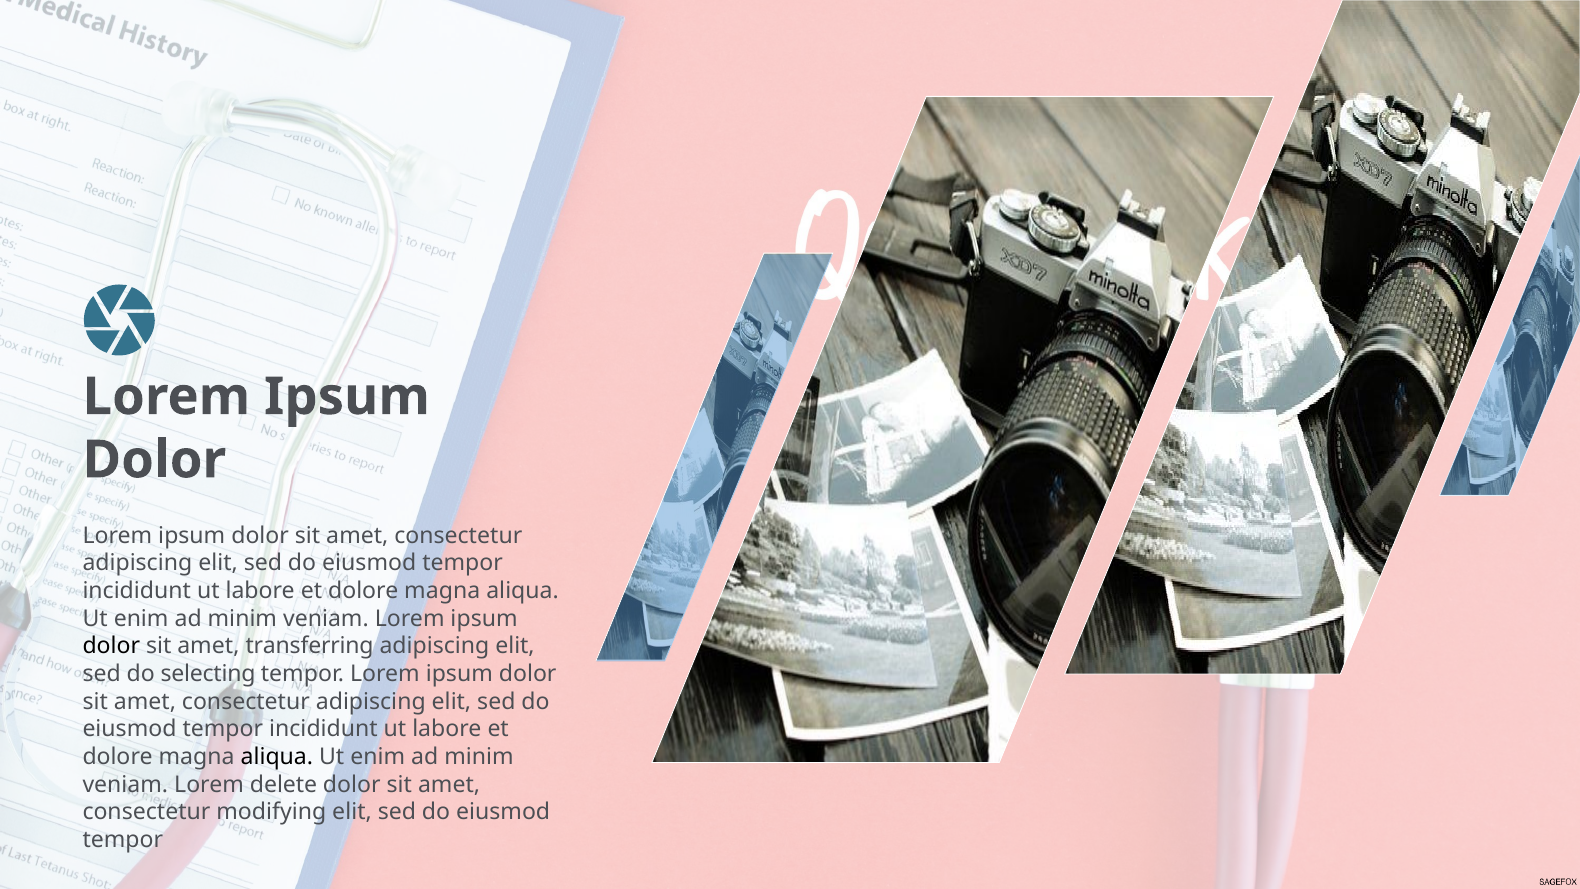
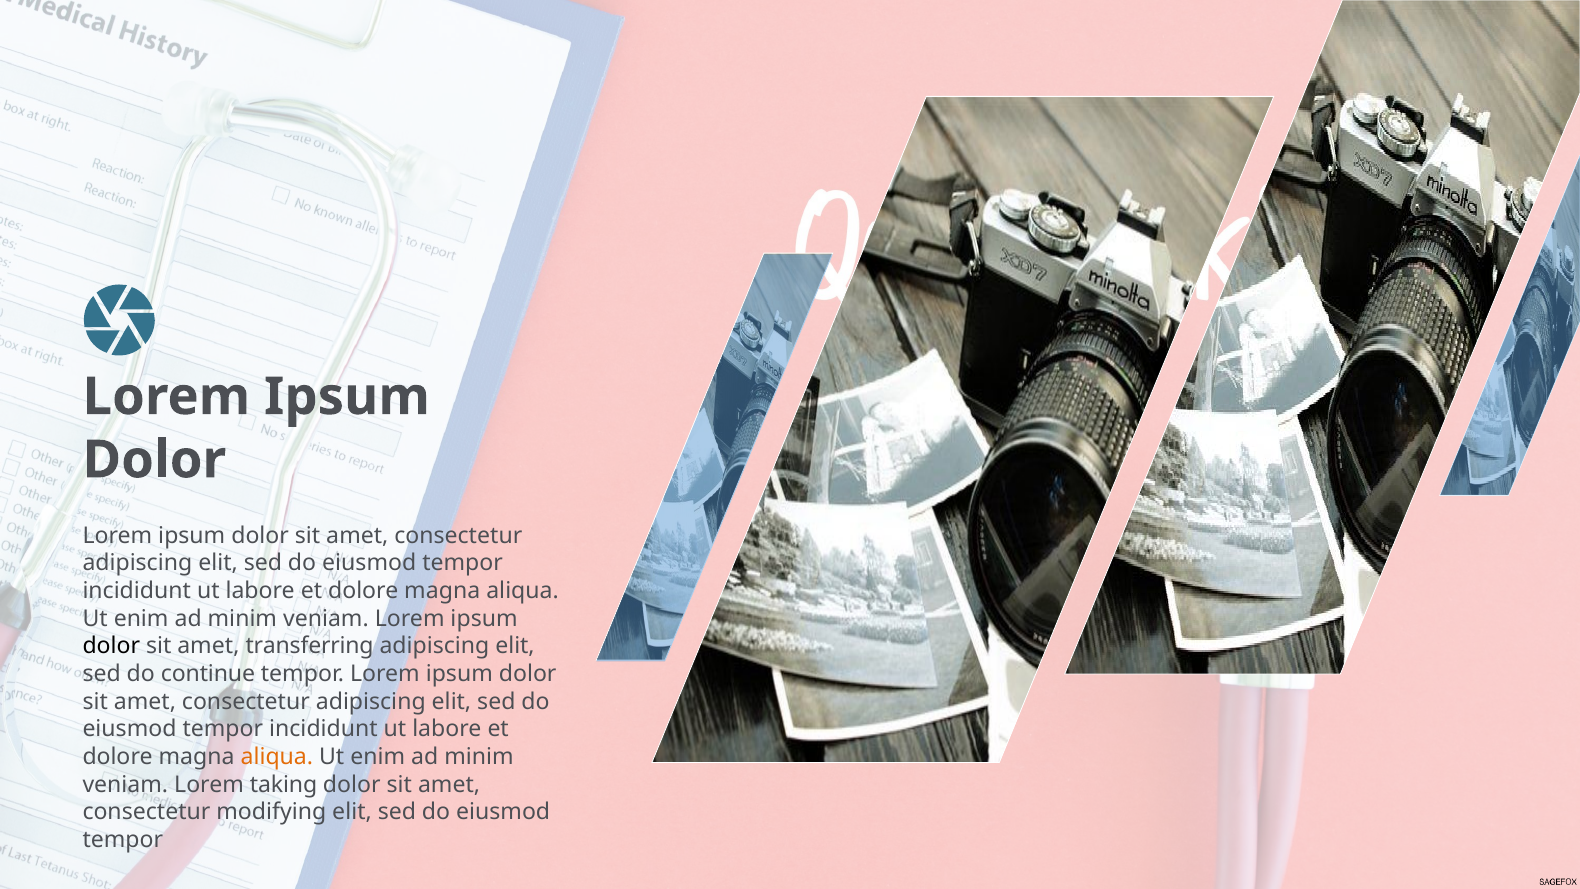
selecting: selecting -> continue
aliqua at (277, 757) colour: black -> orange
delete: delete -> taking
